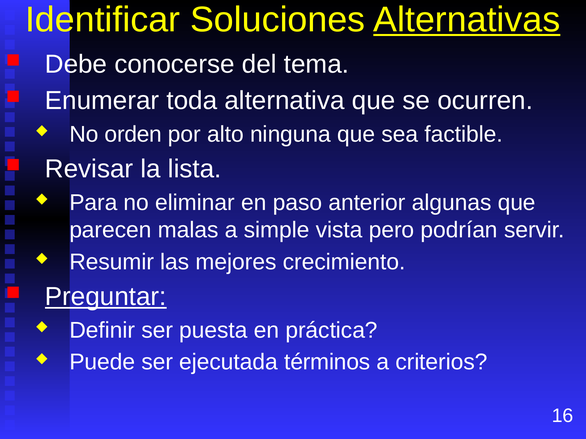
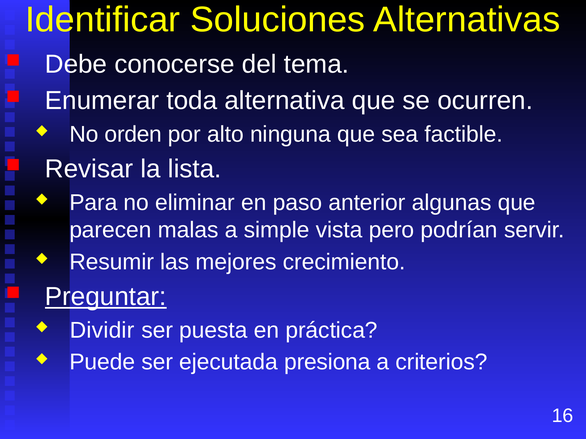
Alternativas underline: present -> none
Definir: Definir -> Dividir
términos: términos -> presiona
